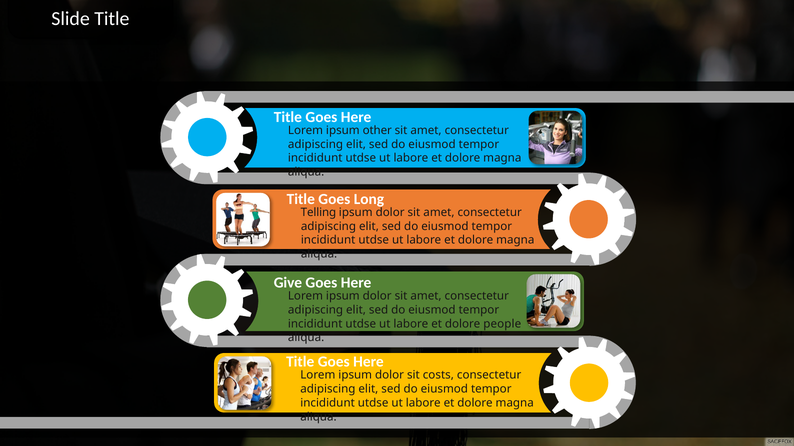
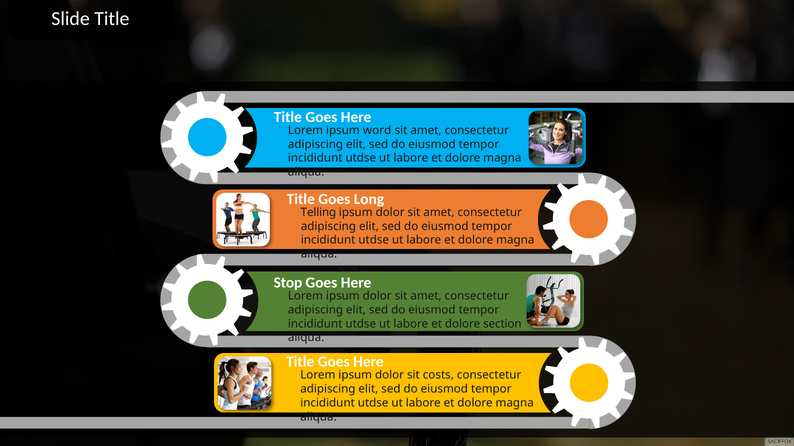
other: other -> word
Give: Give -> Stop
people: people -> section
